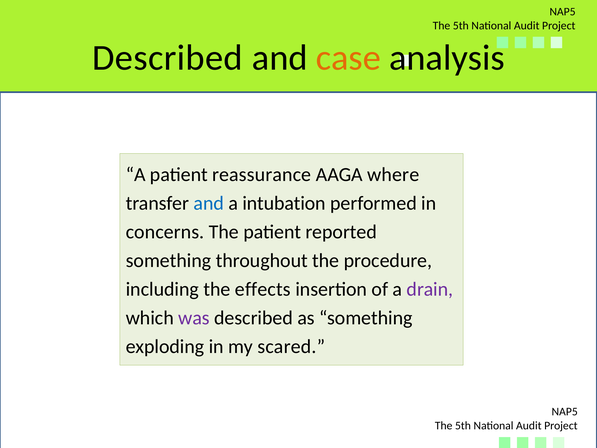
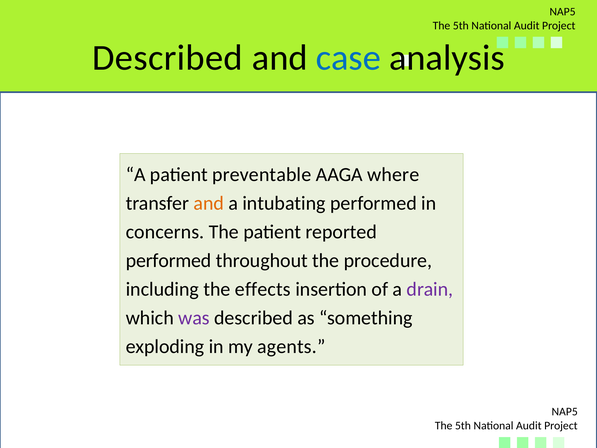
case colour: orange -> blue
reassurance: reassurance -> preventable
and at (209, 203) colour: blue -> orange
intubation: intubation -> intubating
something at (169, 260): something -> performed
scared: scared -> agents
